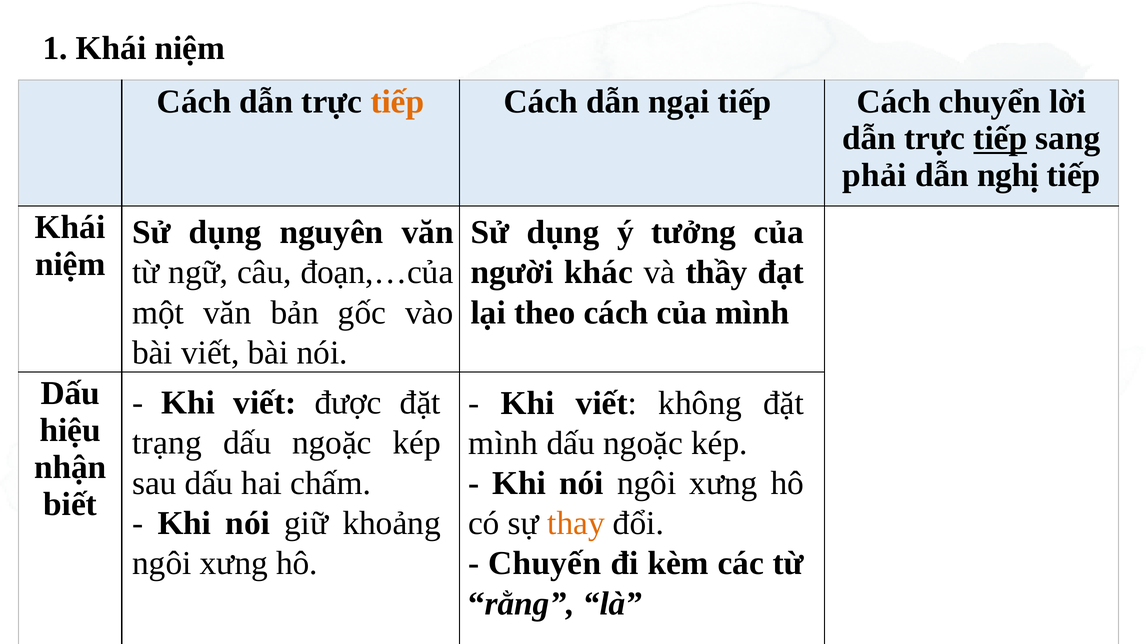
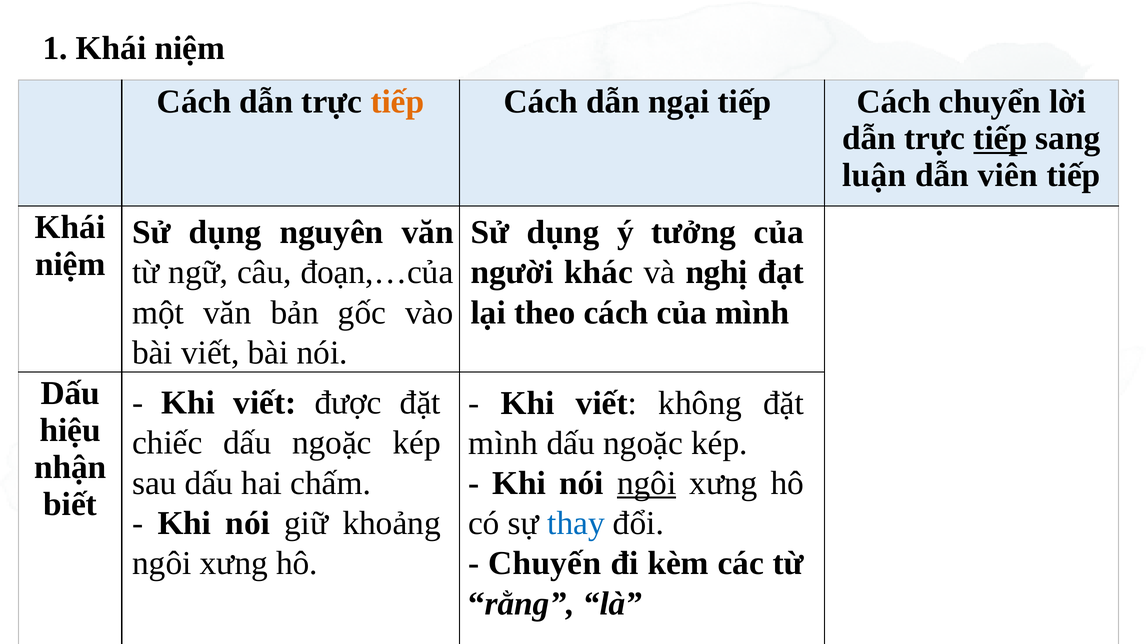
phải: phải -> luận
nghị: nghị -> viên
thầy: thầy -> nghị
trạng: trạng -> chiếc
ngôi at (647, 484) underline: none -> present
thay colour: orange -> blue
